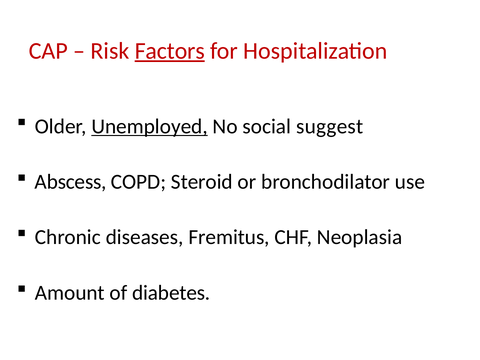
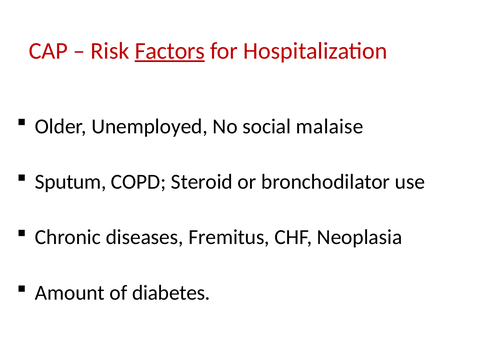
Unemployed underline: present -> none
suggest: suggest -> malaise
Abscess: Abscess -> Sputum
